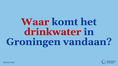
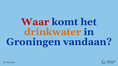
drinkwater colour: red -> orange
